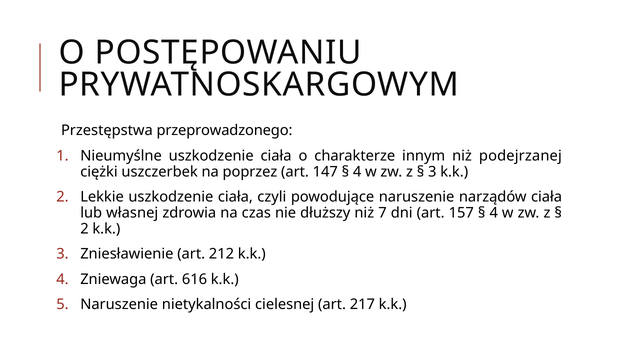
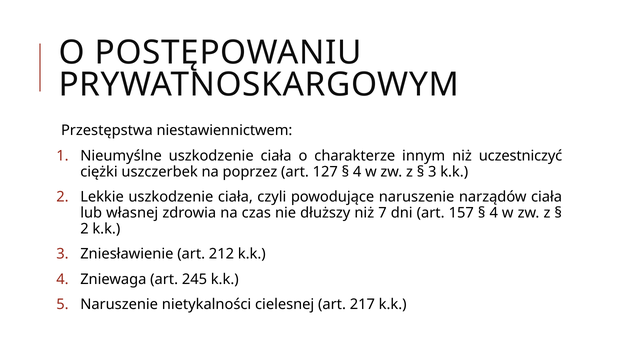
przeprowadzonego: przeprowadzonego -> niestawiennictwem
podejrzanej: podejrzanej -> uczestniczyć
147: 147 -> 127
616: 616 -> 245
